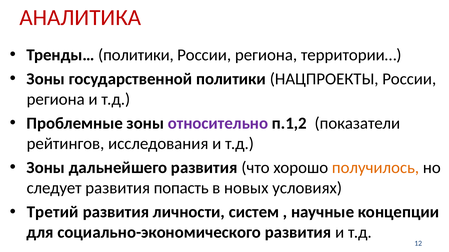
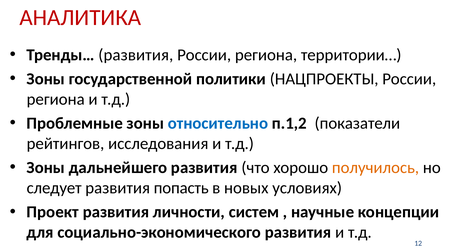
Тренды… политики: политики -> развития
относительно colour: purple -> blue
Третий: Третий -> Проект
